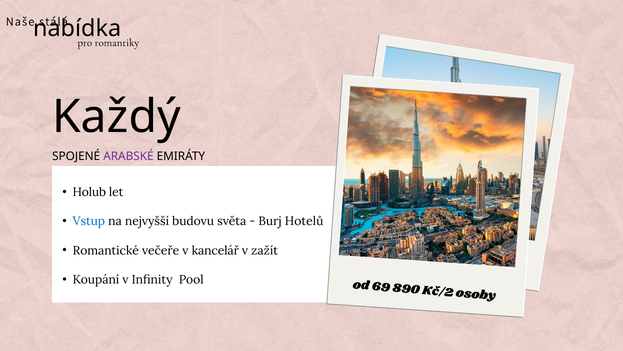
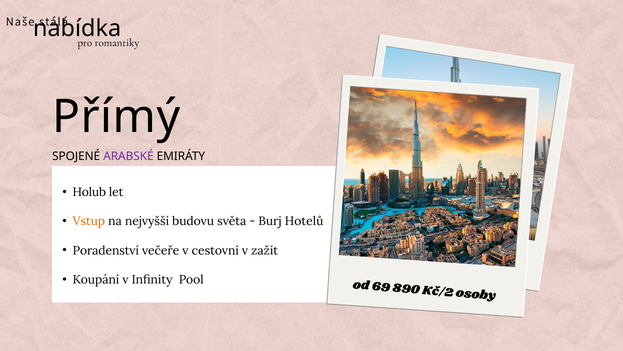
Každý: Každý -> Přímý
Vstup colour: blue -> orange
Romantické: Romantické -> Poradenství
kancelář: kancelář -> cestovní
